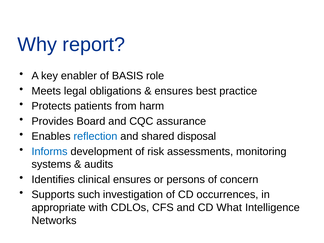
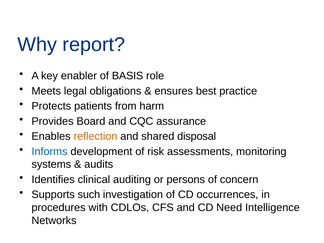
reflection colour: blue -> orange
clinical ensures: ensures -> auditing
appropriate: appropriate -> procedures
What: What -> Need
